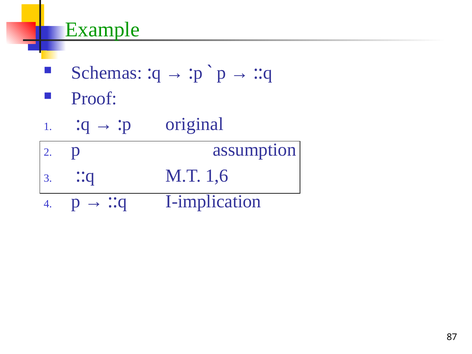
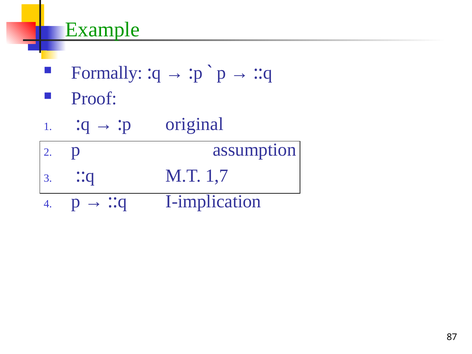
Schemas: Schemas -> Formally
1,6: 1,6 -> 1,7
